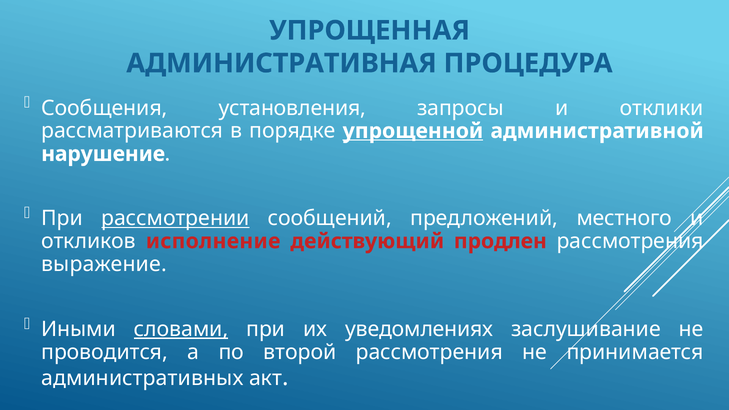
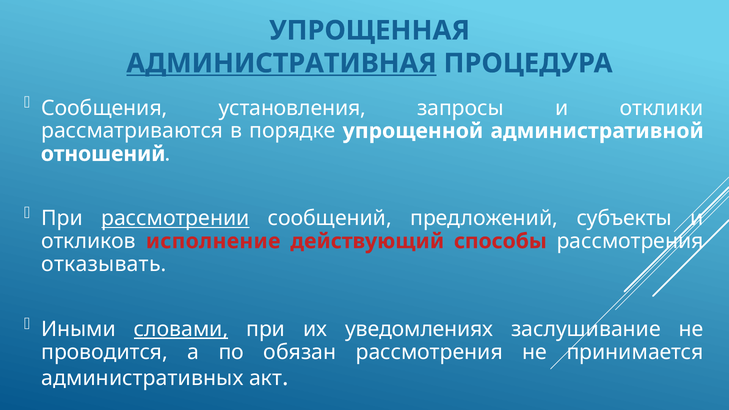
АДМИНИСТРАТИВНАЯ underline: none -> present
упрощенной underline: present -> none
нарушение: нарушение -> отношений
местного: местного -> субъекты
продлен: продлен -> способы
выражение: выражение -> отказывать
второй: второй -> обязан
